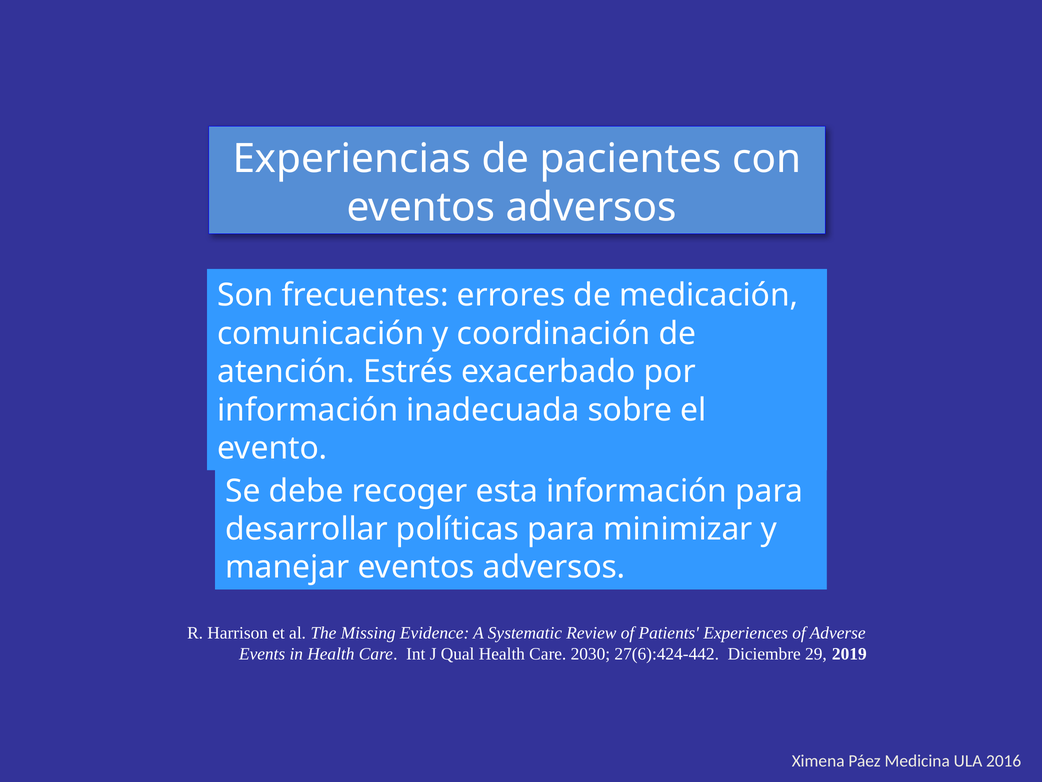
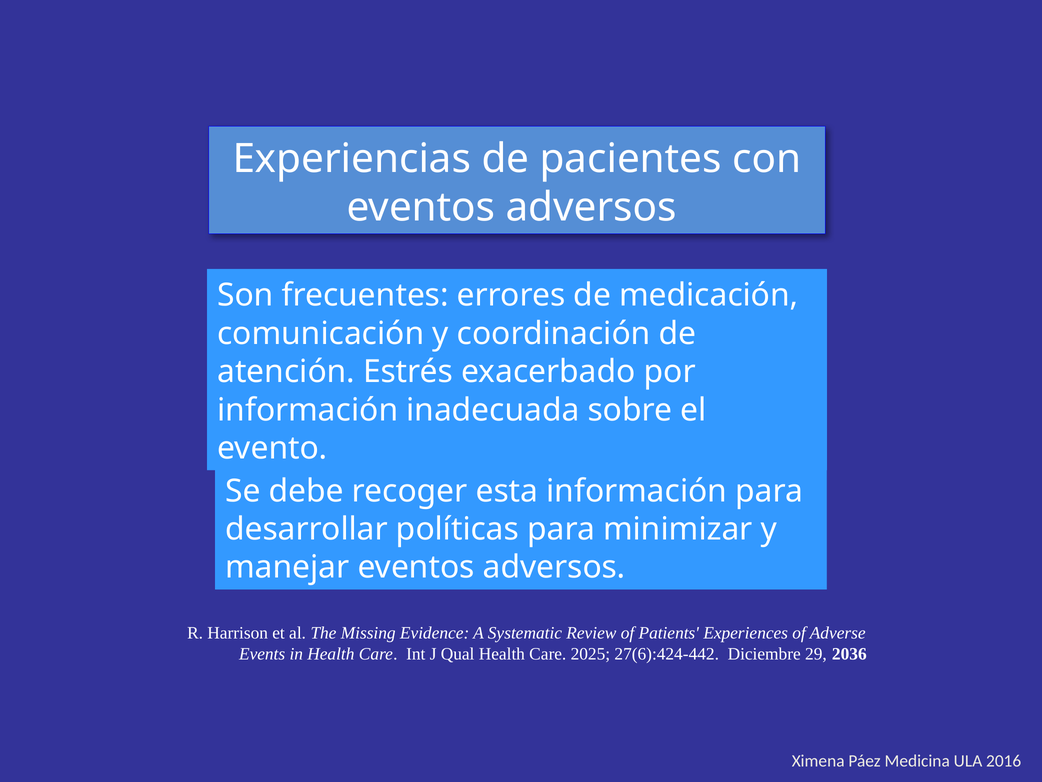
2030: 2030 -> 2025
2019: 2019 -> 2036
